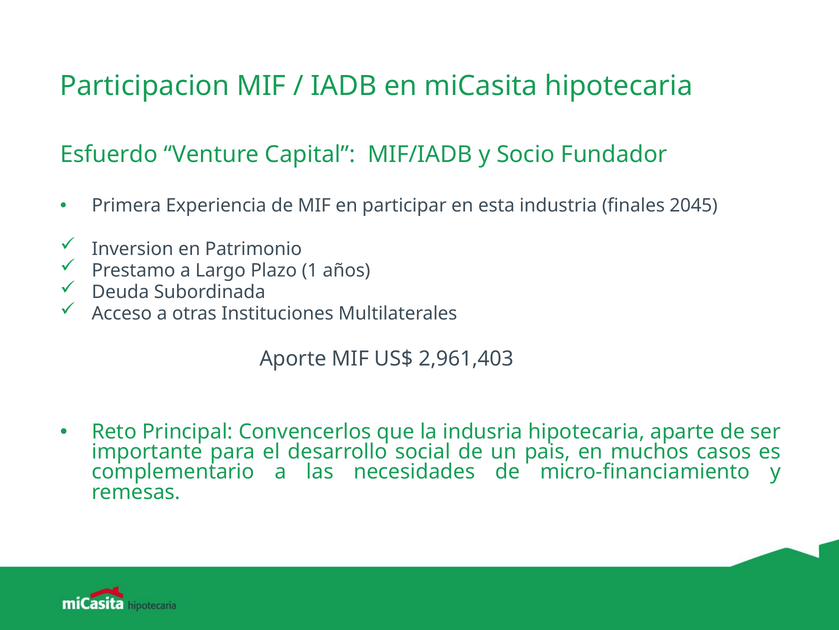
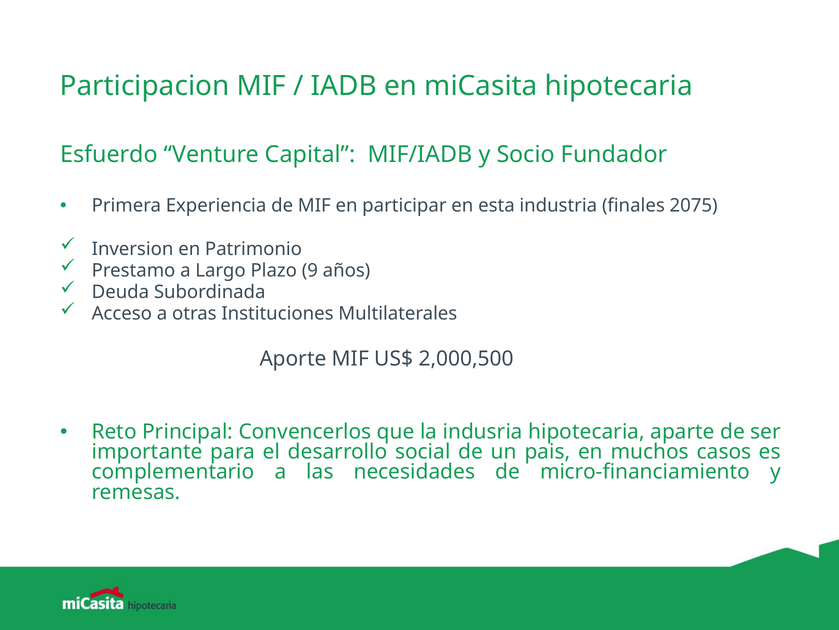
2045: 2045 -> 2075
1: 1 -> 9
2,961,403: 2,961,403 -> 2,000,500
